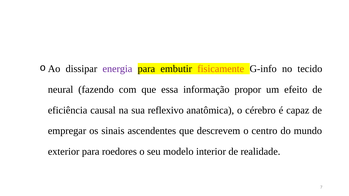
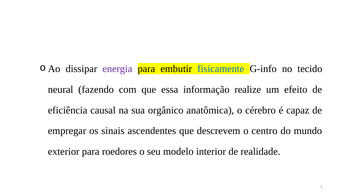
fisicamente colour: orange -> blue
propor: propor -> realize
reflexivo: reflexivo -> orgânico
